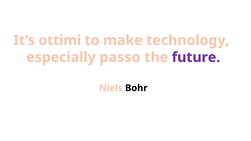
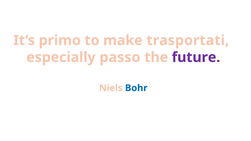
ottimi: ottimi -> primo
technology: technology -> trasportati
Bohr at (136, 88) colour: black -> blue
